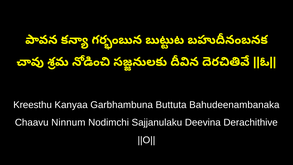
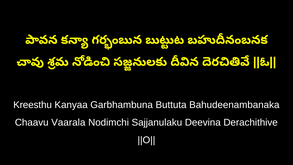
Ninnum: Ninnum -> Vaarala
